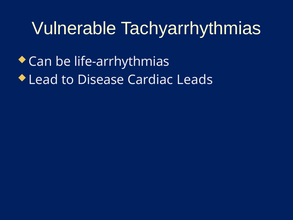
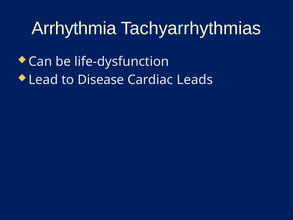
Vulnerable: Vulnerable -> Arrhythmia
life-arrhythmias: life-arrhythmias -> life-dysfunction
